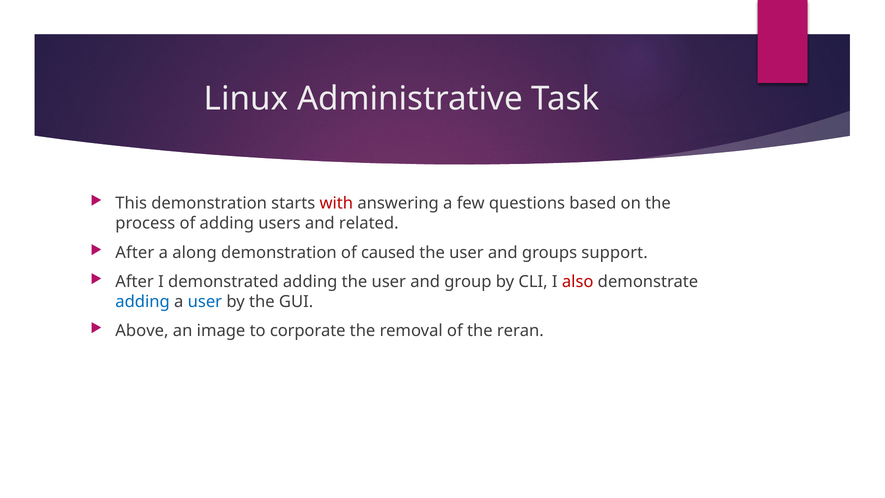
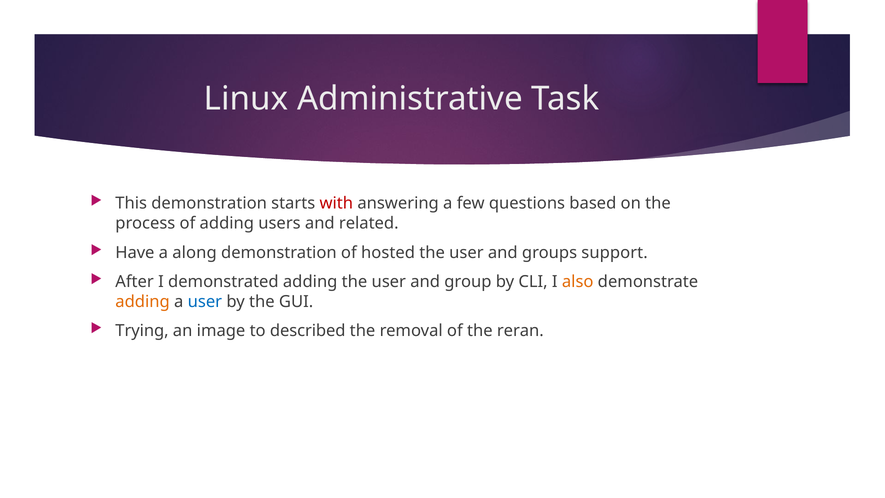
After at (135, 252): After -> Have
caused: caused -> hosted
also colour: red -> orange
adding at (143, 302) colour: blue -> orange
Above: Above -> Trying
corporate: corporate -> described
